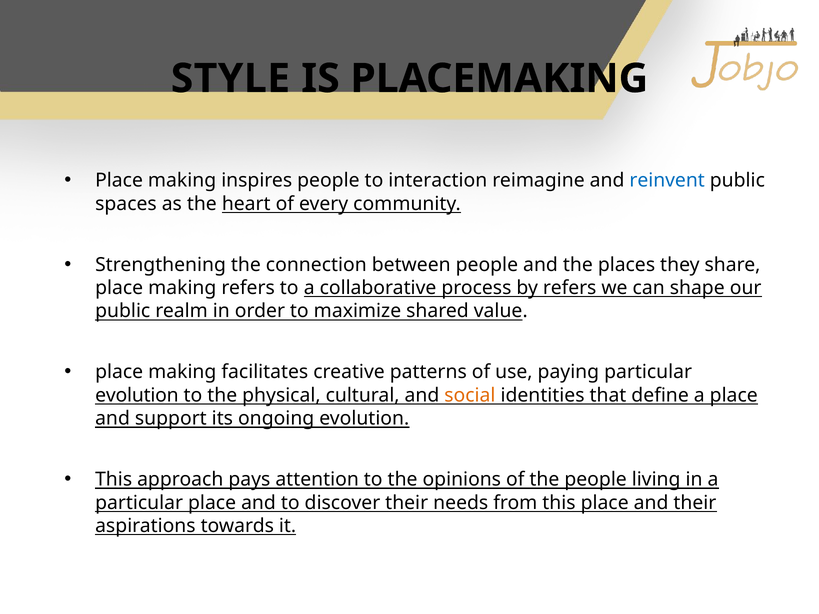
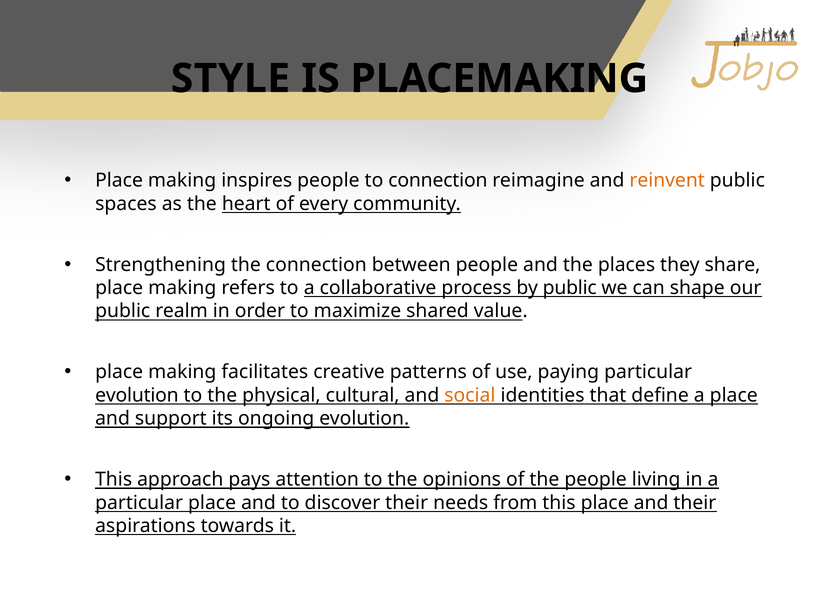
to interaction: interaction -> connection
reinvent colour: blue -> orange
by refers: refers -> public
